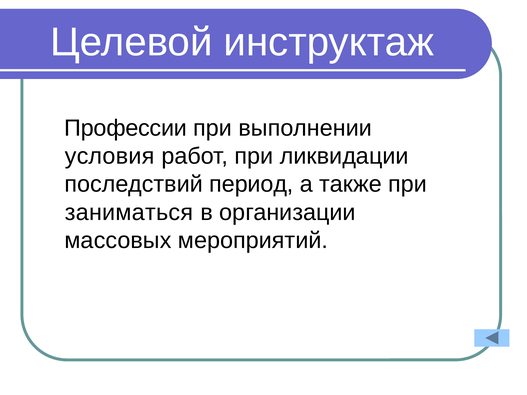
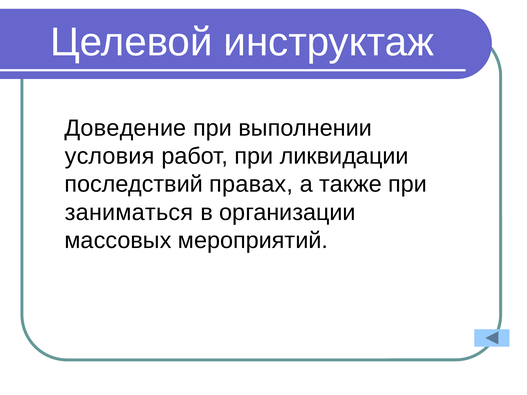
Профессии: Профессии -> Доведение
период: период -> правах
